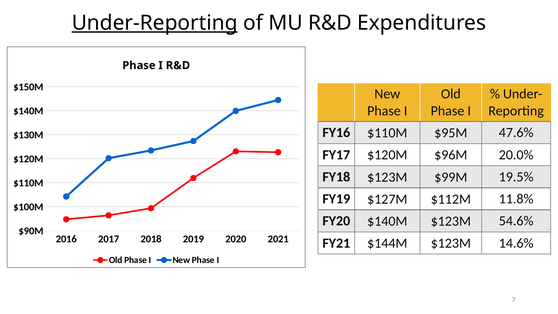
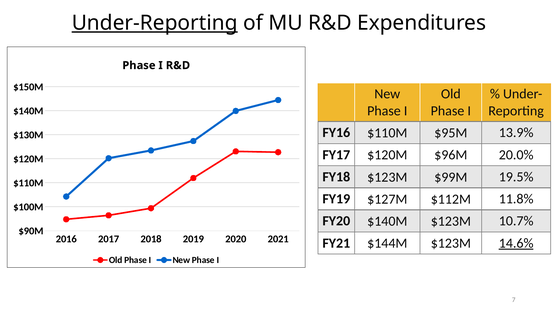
47.6%: 47.6% -> 13.9%
54.6%: 54.6% -> 10.7%
14.6% underline: none -> present
